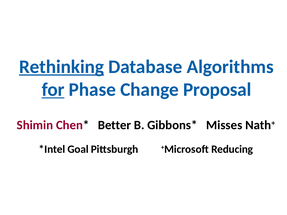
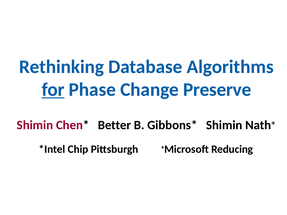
Rethinking underline: present -> none
Proposal: Proposal -> Preserve
Misses at (224, 125): Misses -> Shimin
Goal: Goal -> Chip
